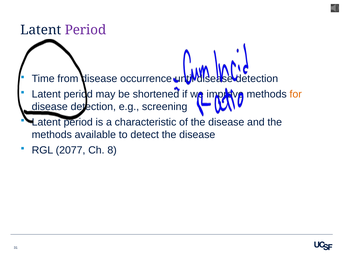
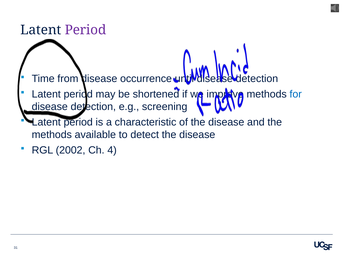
for colour: orange -> blue
2077: 2077 -> 2002
8: 8 -> 4
